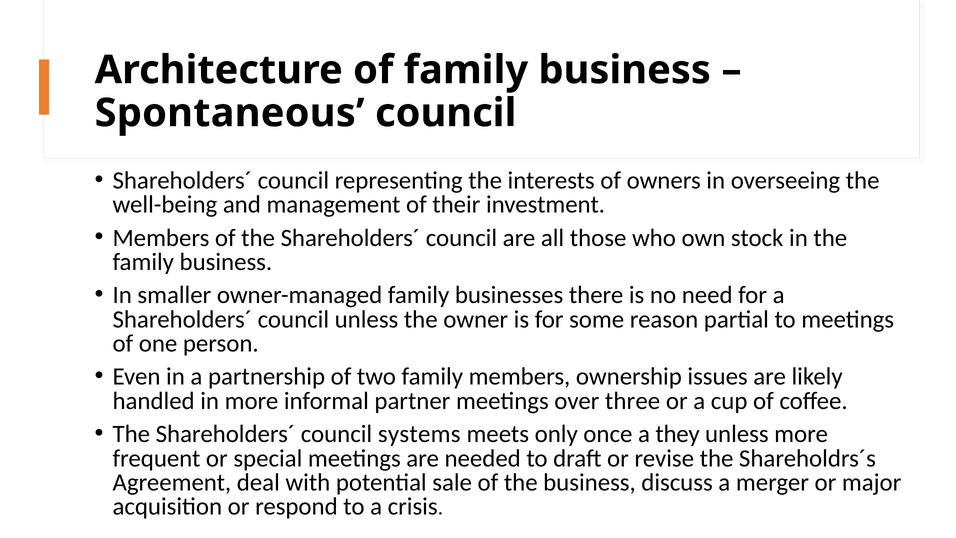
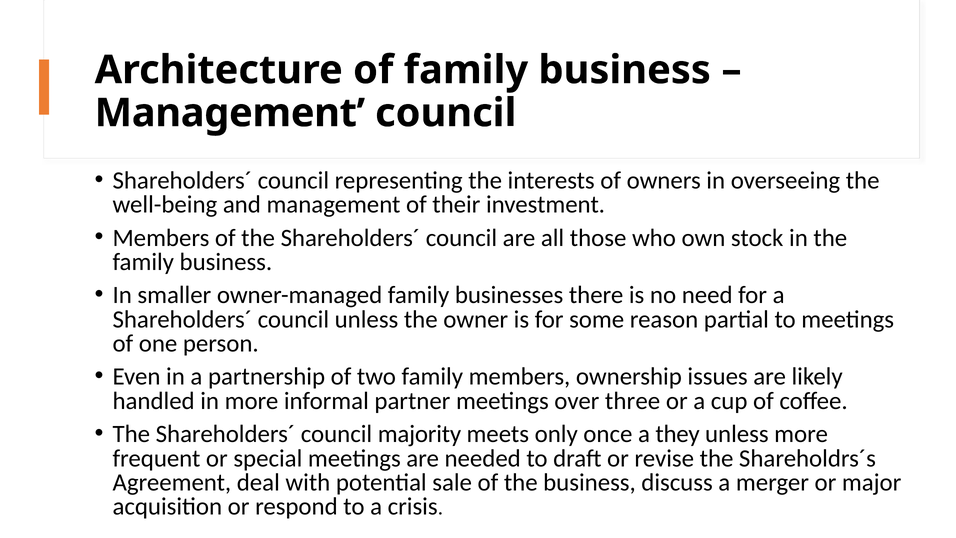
Spontaneous at (230, 113): Spontaneous -> Management
systems: systems -> majority
